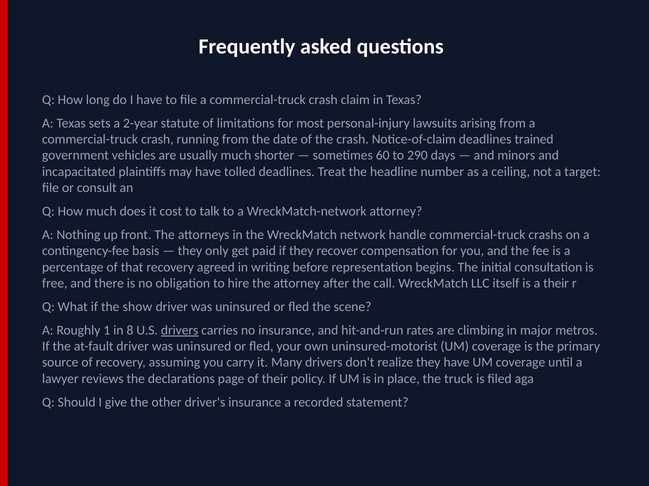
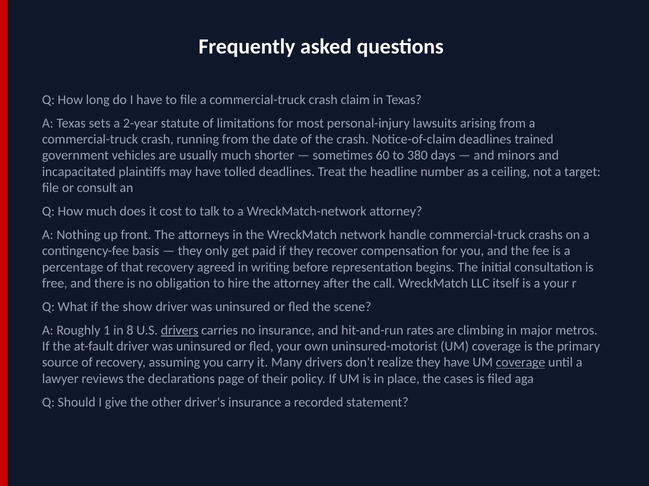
290: 290 -> 380
a their: their -> your
coverage at (521, 363) underline: none -> present
truck: truck -> cases
